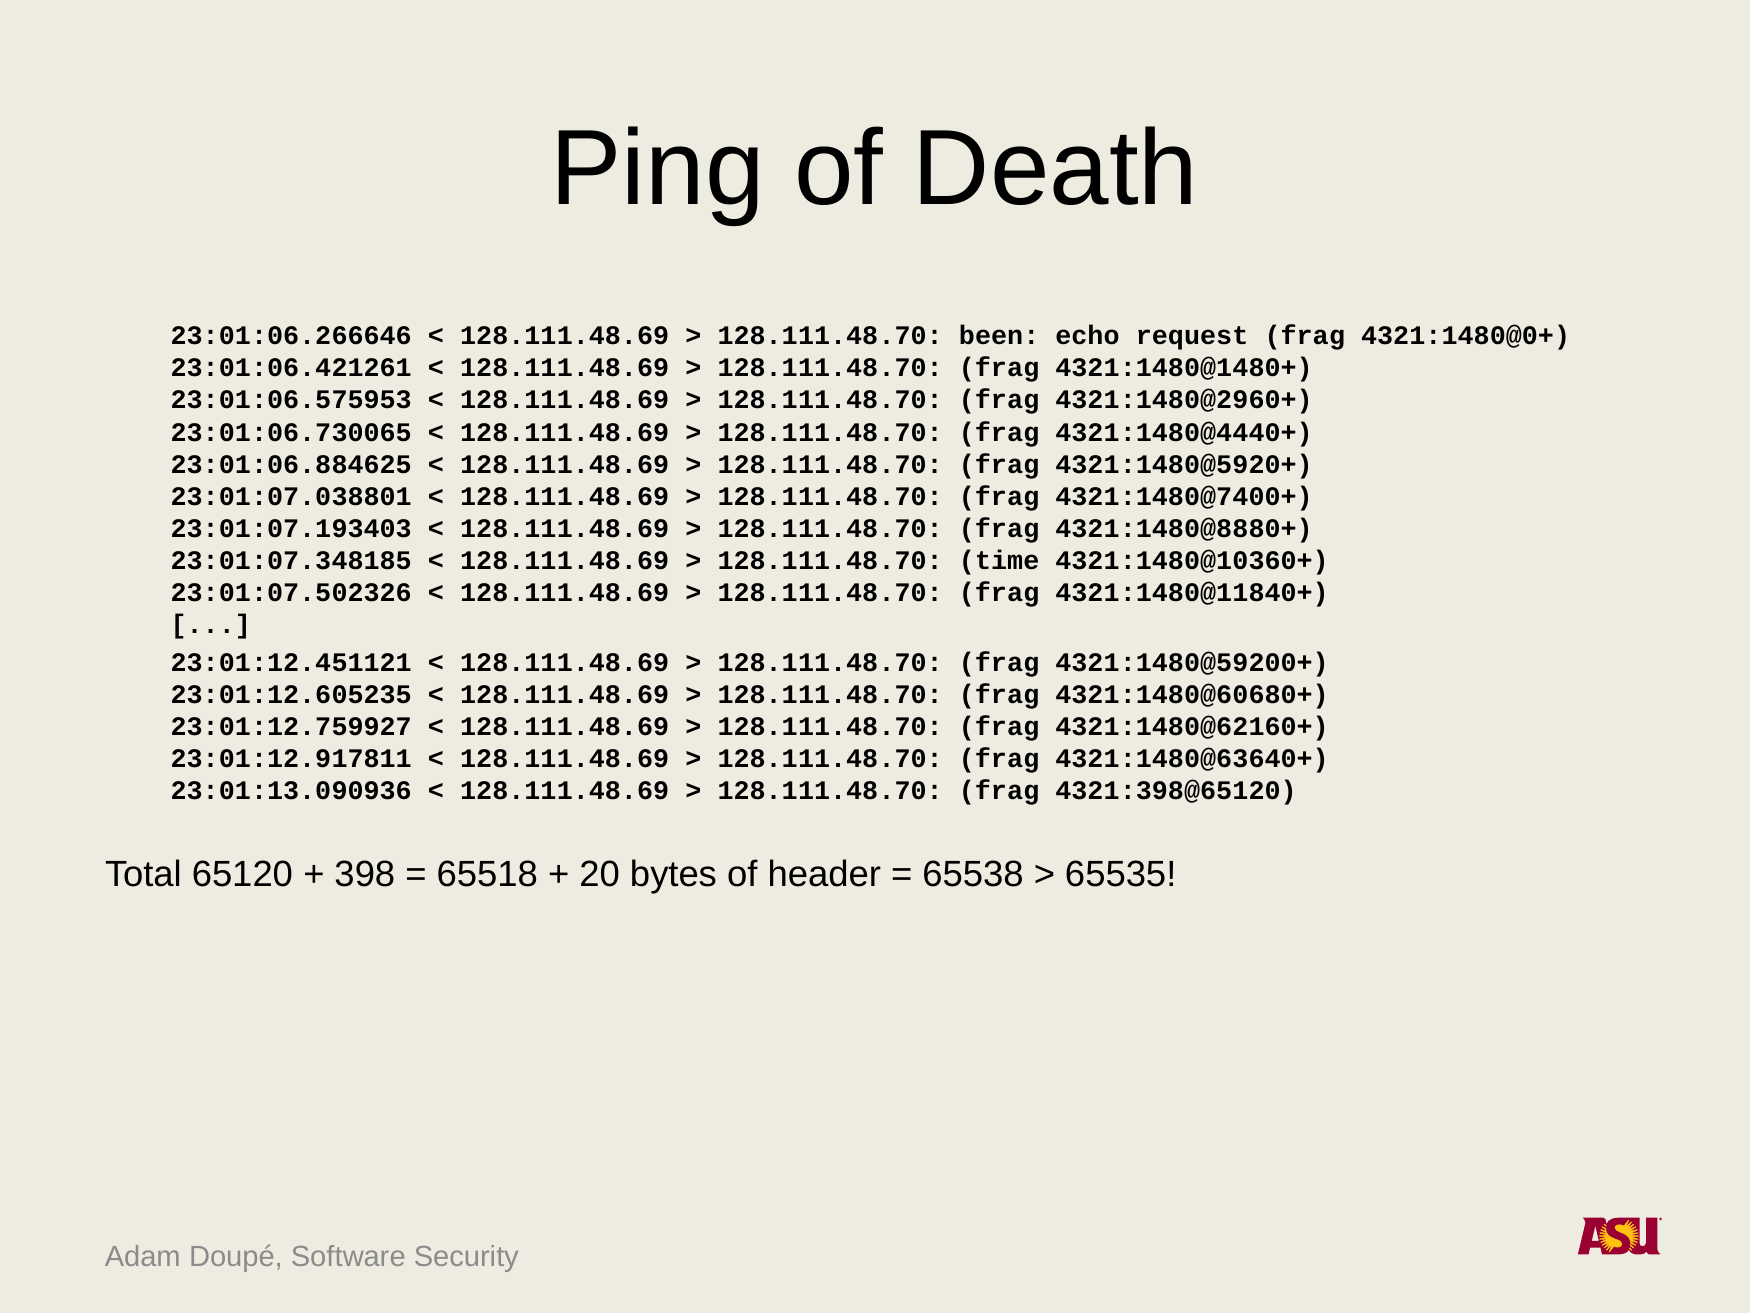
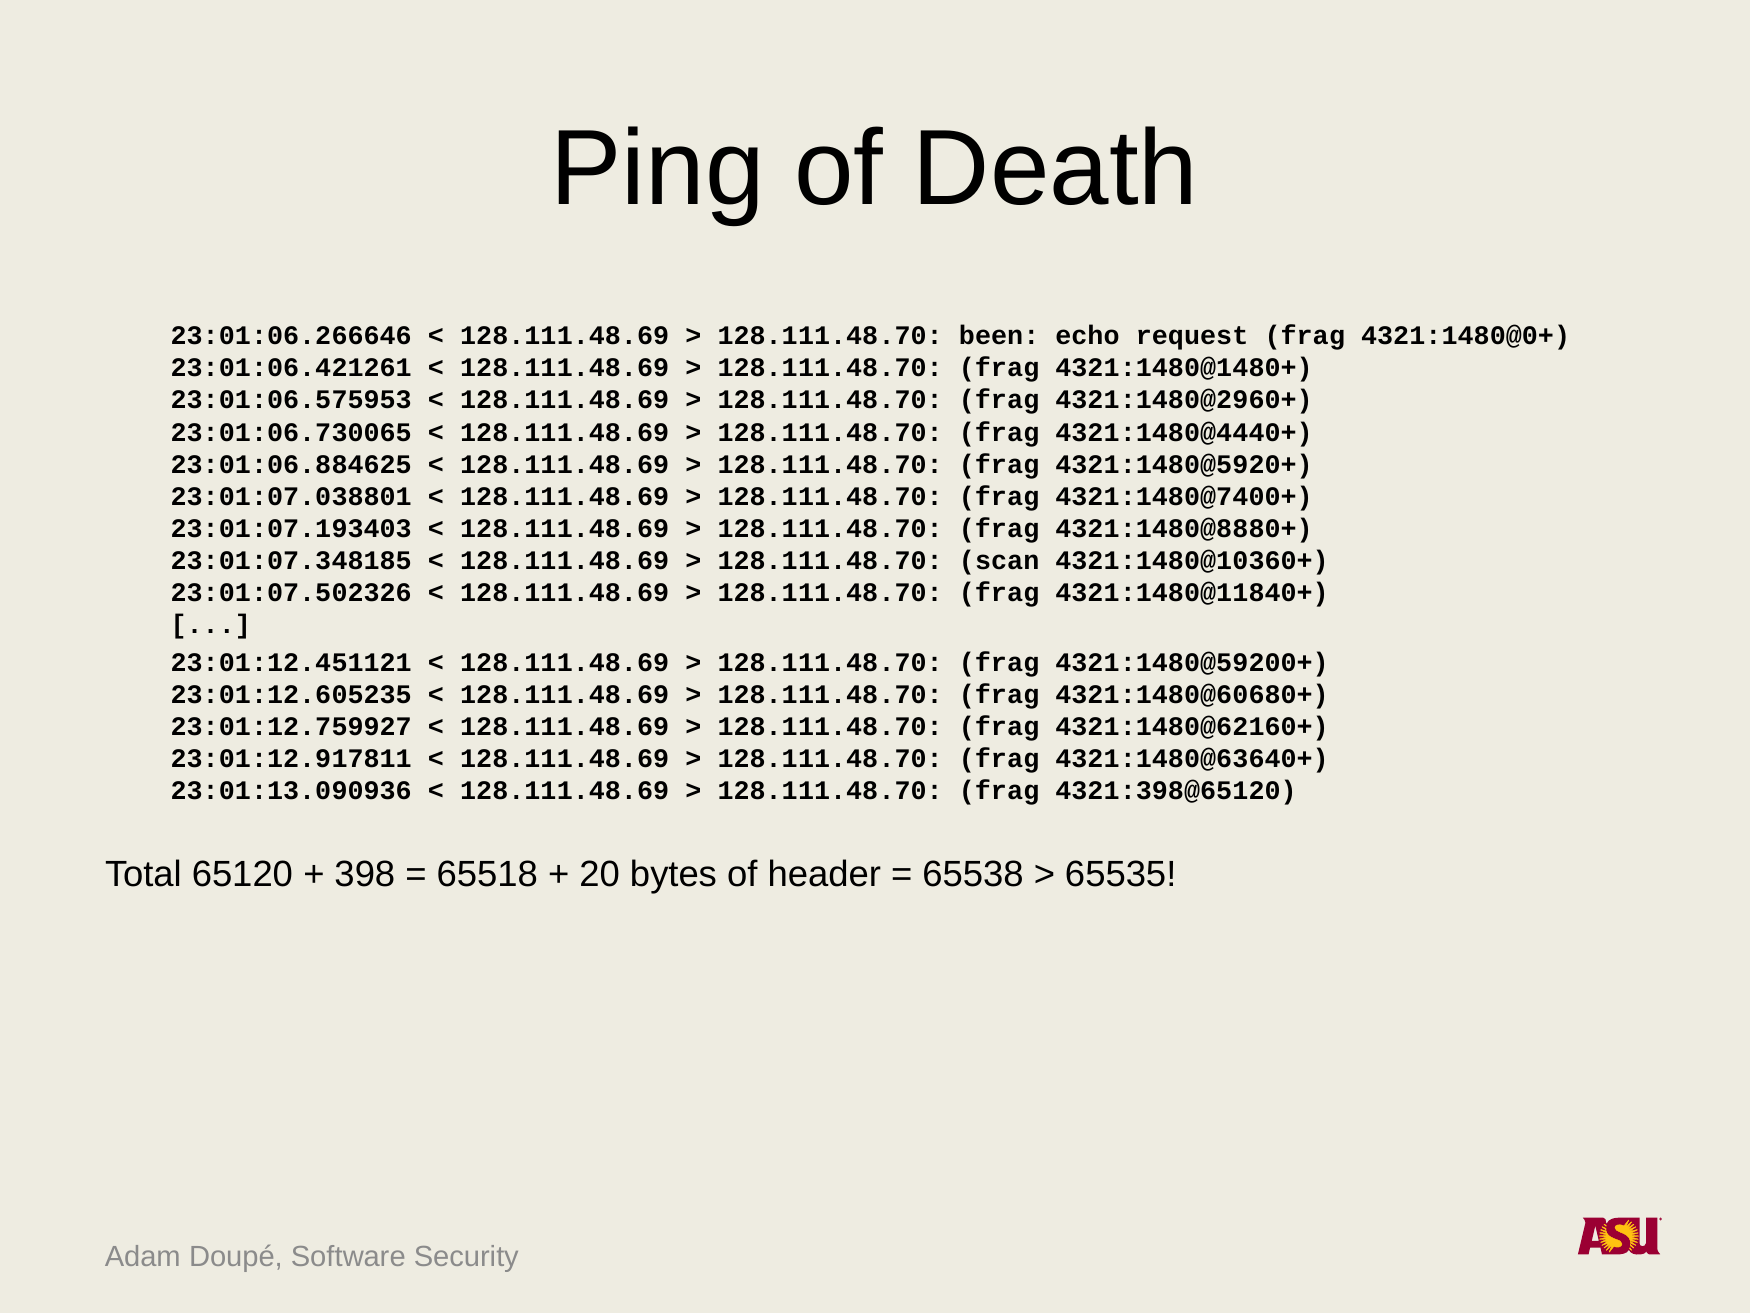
time: time -> scan
